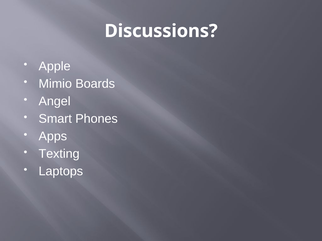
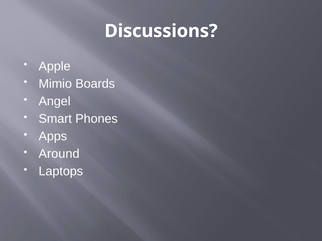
Texting: Texting -> Around
